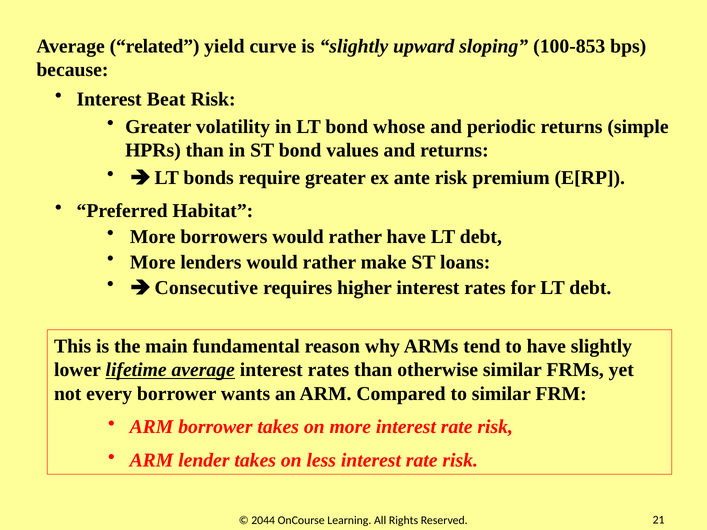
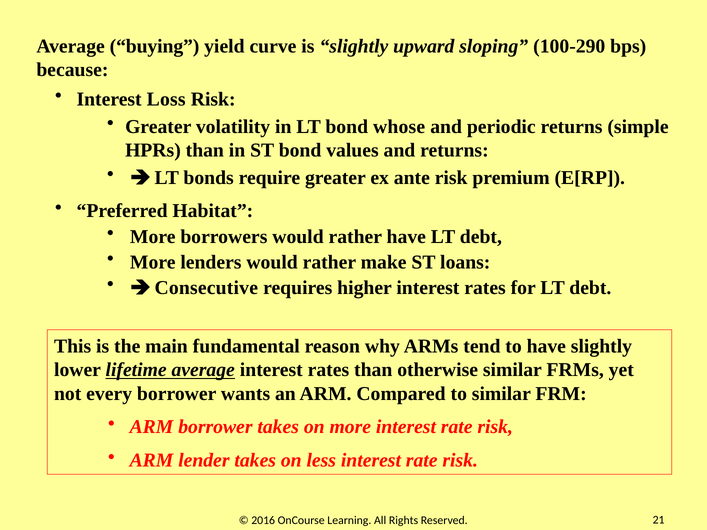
related: related -> buying
100-853: 100-853 -> 100-290
Beat: Beat -> Loss
2044: 2044 -> 2016
